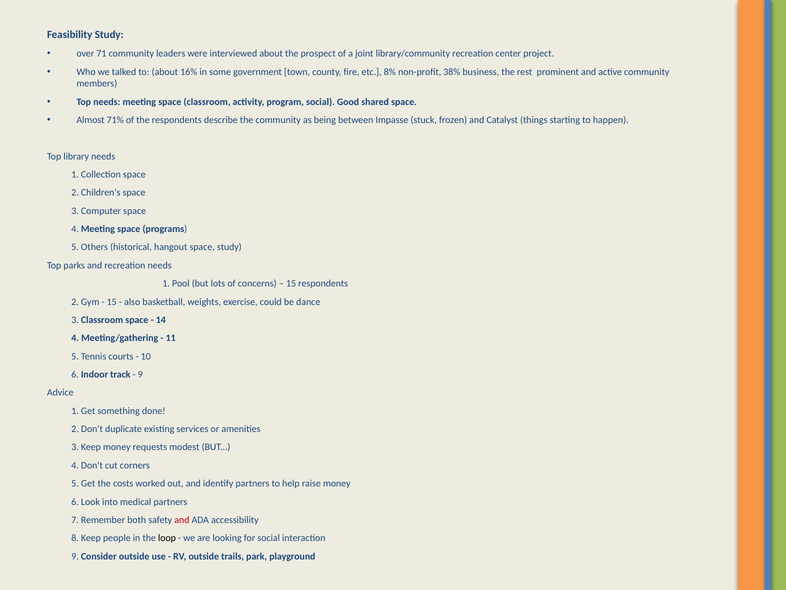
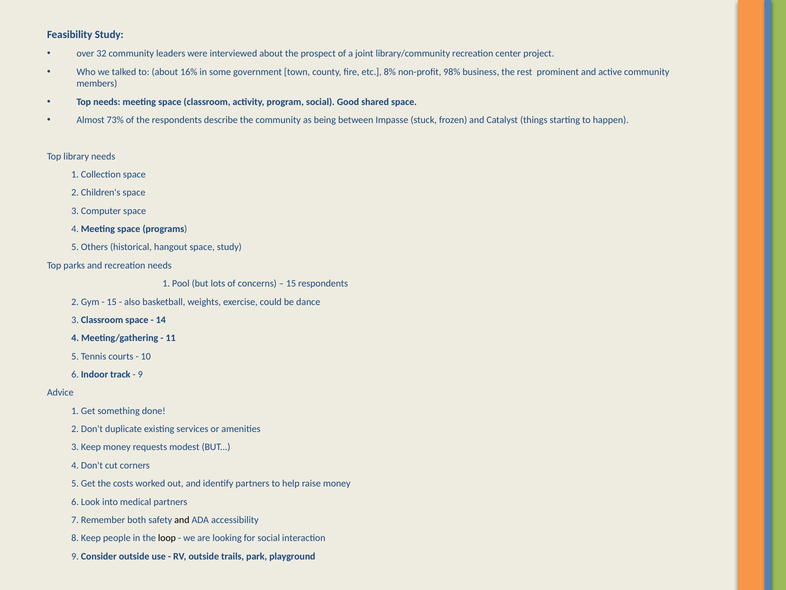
71: 71 -> 32
38%: 38% -> 98%
71%: 71% -> 73%
and at (182, 520) colour: red -> black
